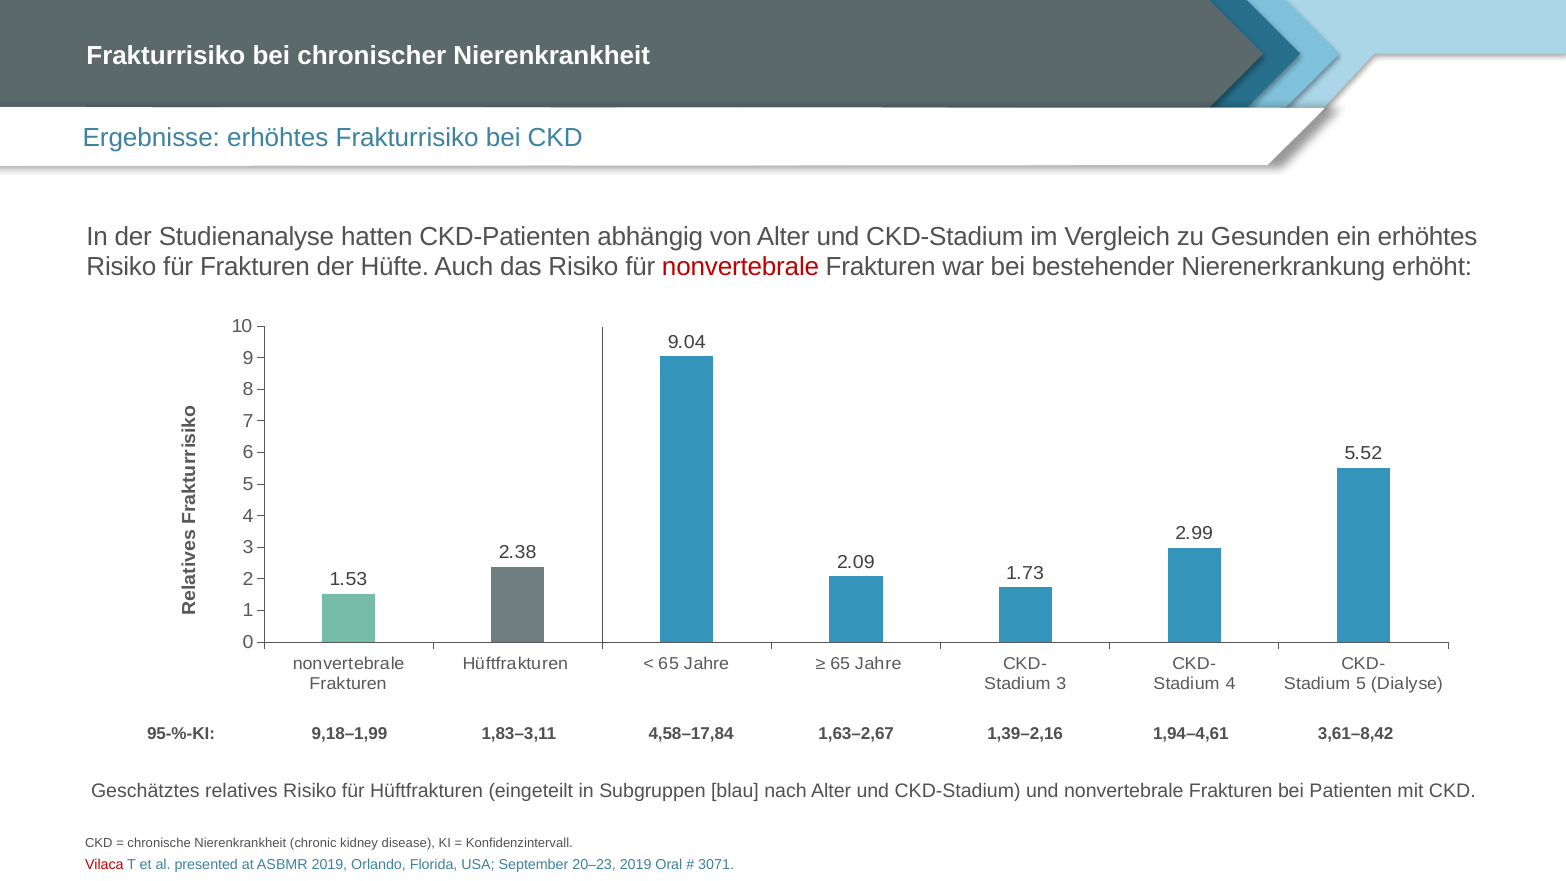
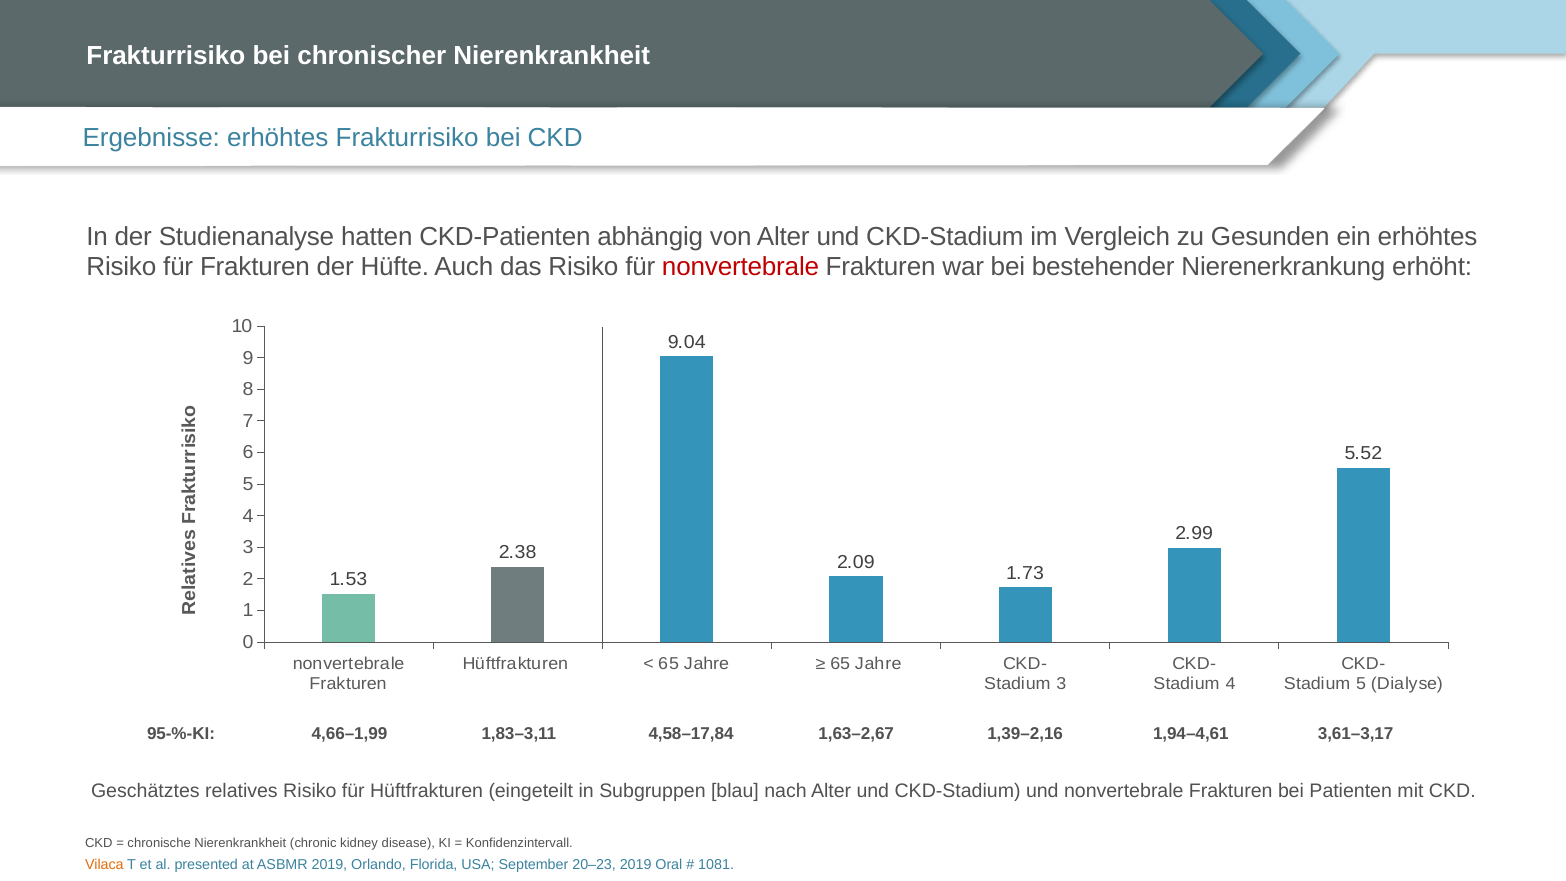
9,18–1,99: 9,18–1,99 -> 4,66–1,99
3,61–8,42: 3,61–8,42 -> 3,61–3,17
Vilaca colour: red -> orange
3071: 3071 -> 1081
